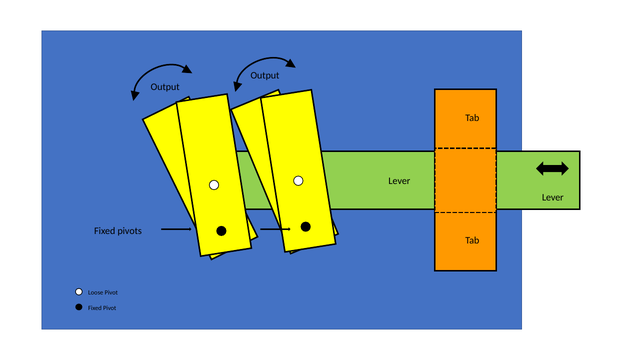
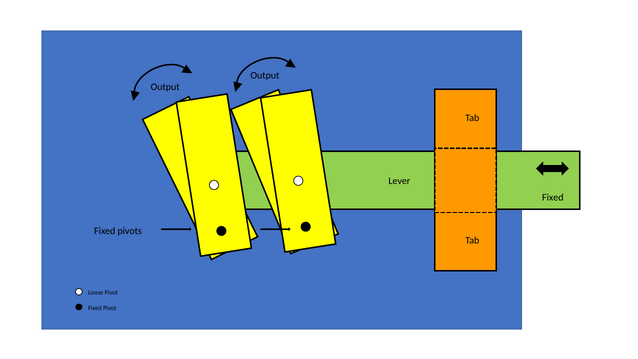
Lever at (553, 197): Lever -> Fixed
